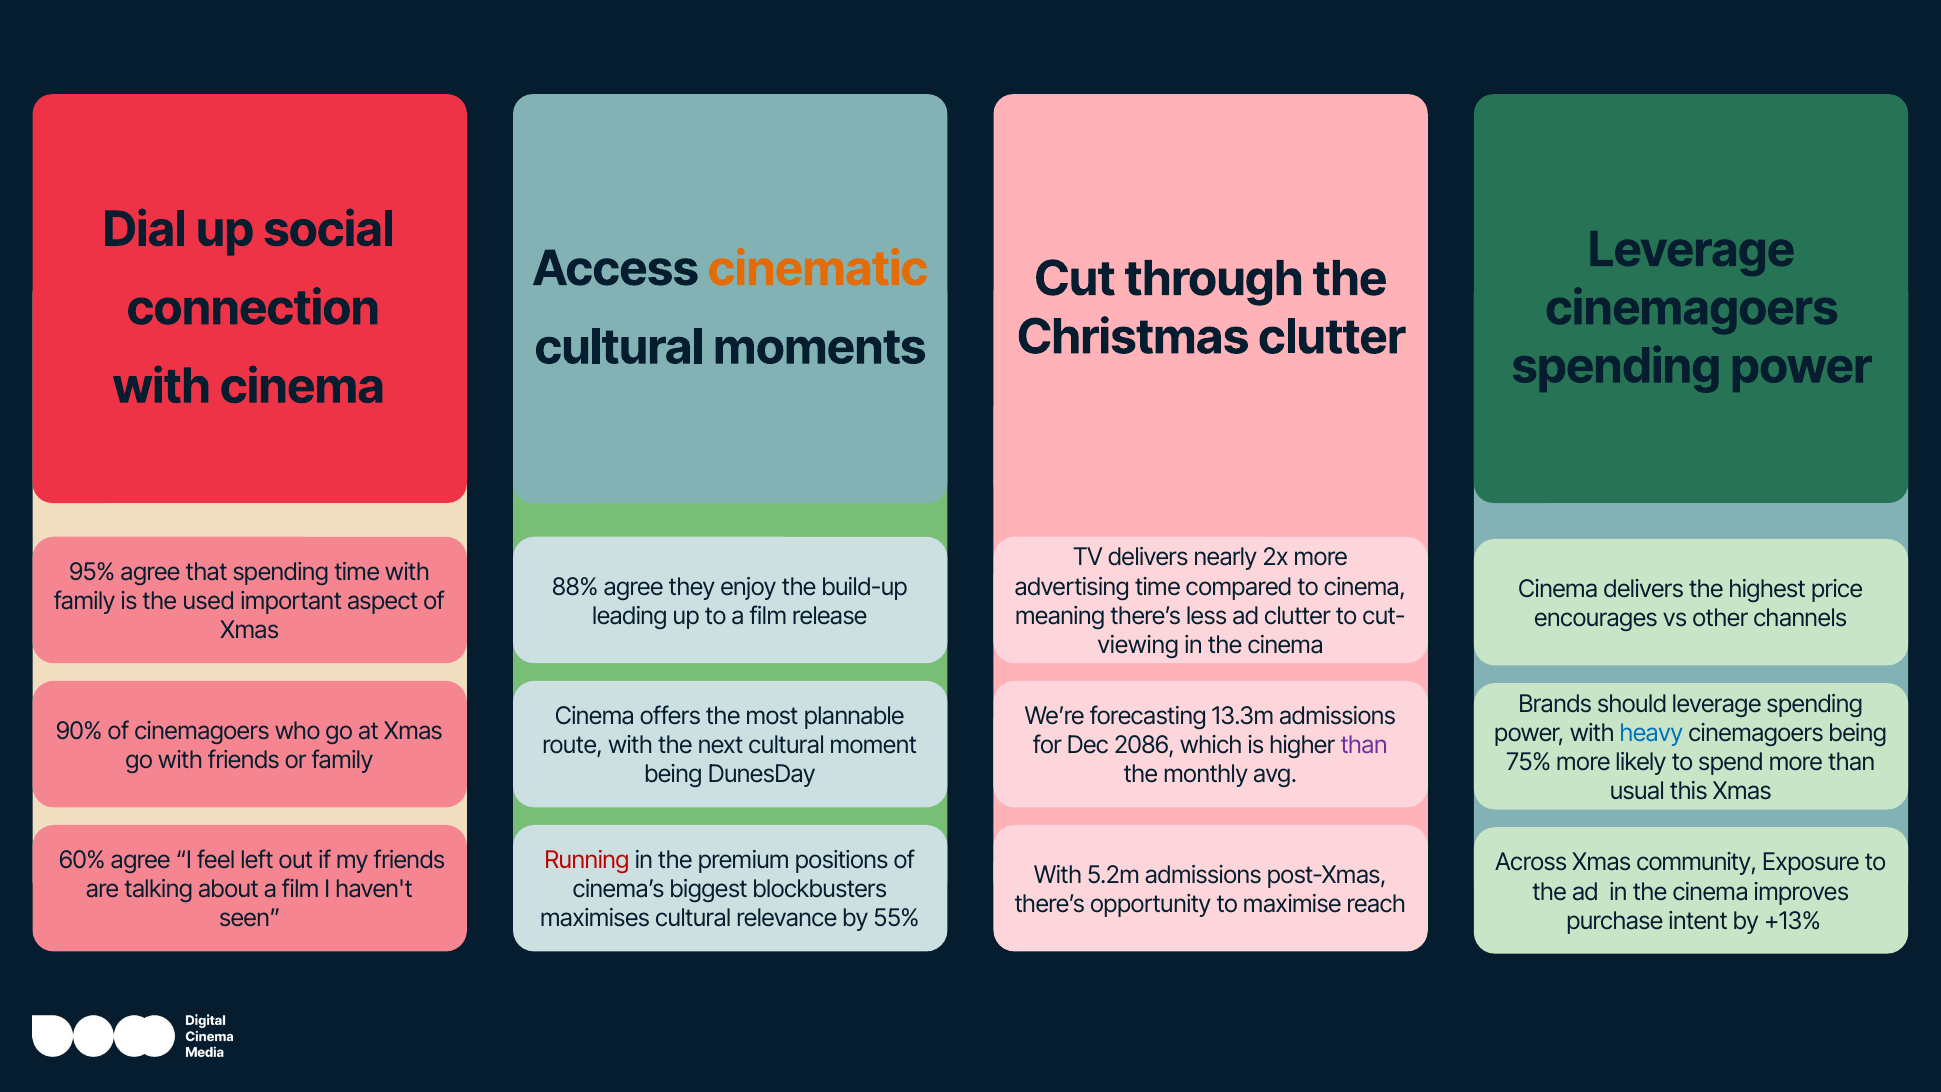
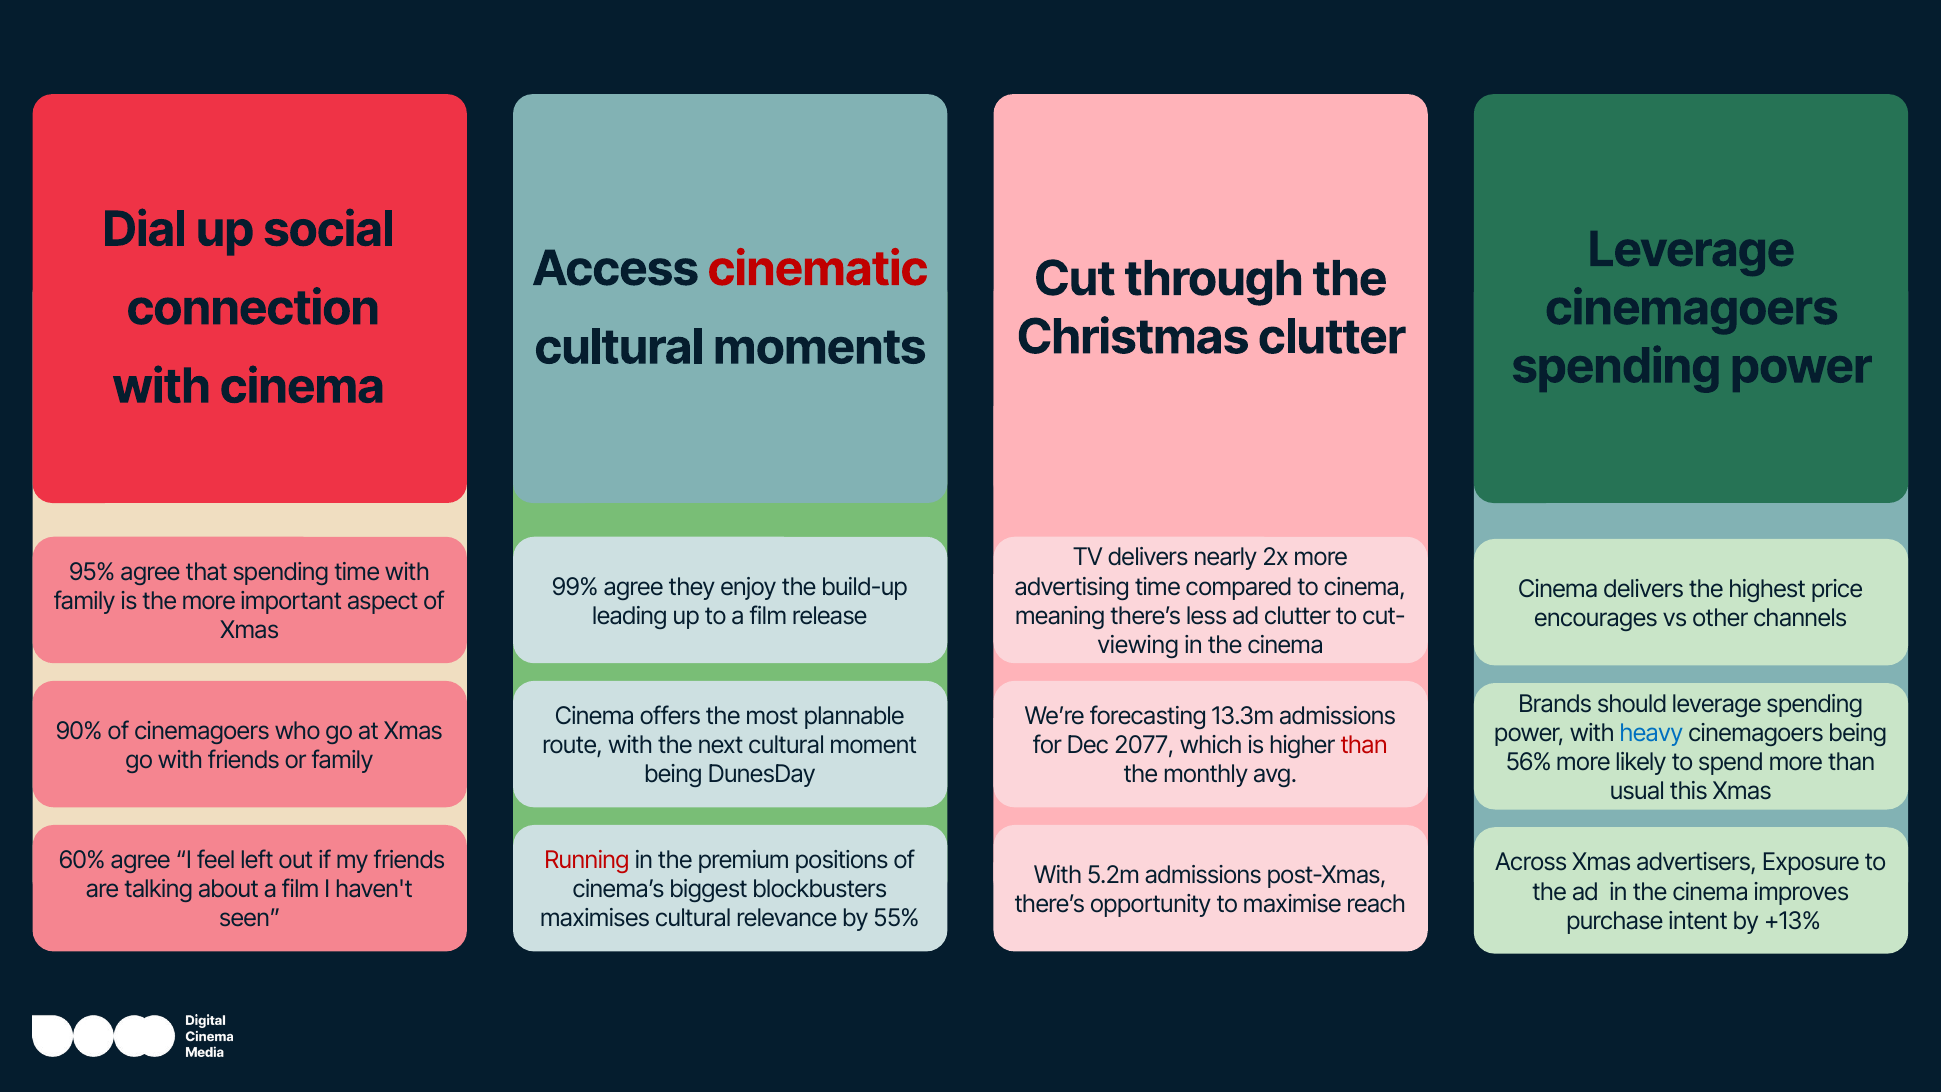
cinematic colour: orange -> red
88%: 88% -> 99%
the used: used -> more
2086: 2086 -> 2077
than at (1364, 746) colour: purple -> red
75%: 75% -> 56%
community: community -> advertisers
